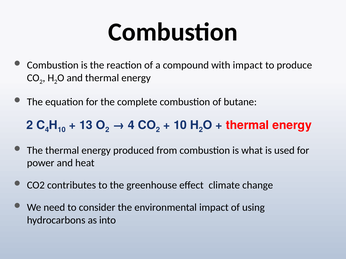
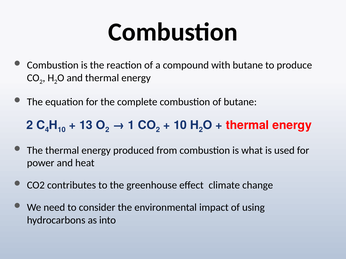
with impact: impact -> butane
4 at (131, 125): 4 -> 1
